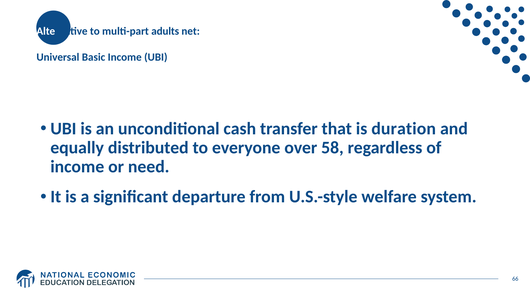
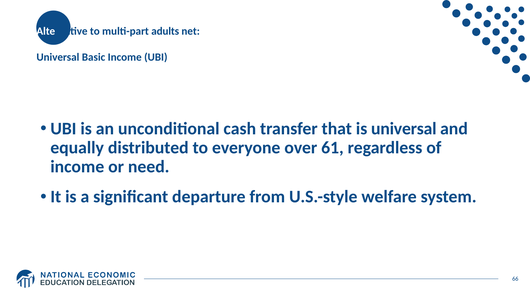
is duration: duration -> universal
58: 58 -> 61
